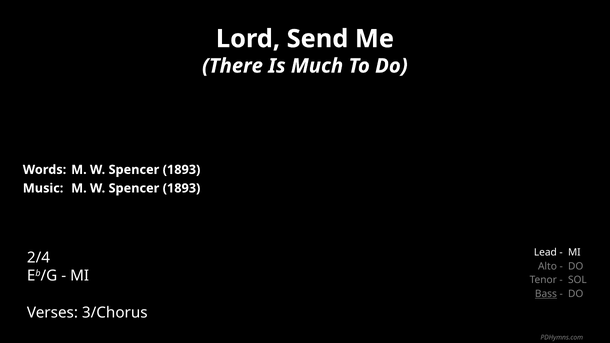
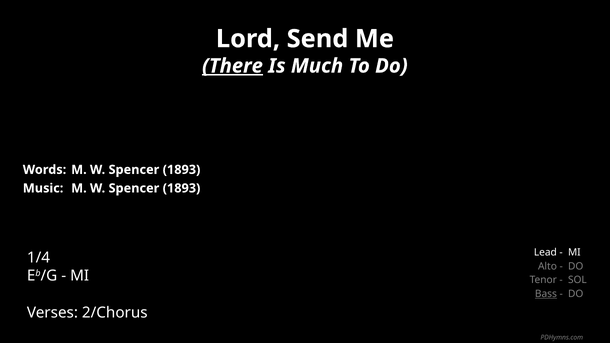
There underline: none -> present
2/4: 2/4 -> 1/4
3/Chorus: 3/Chorus -> 2/Chorus
